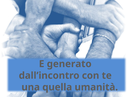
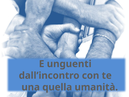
generato: generato -> unguenti
